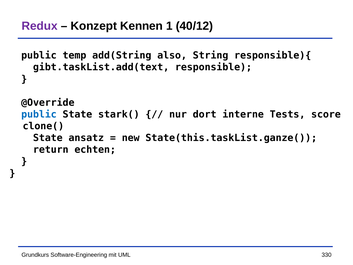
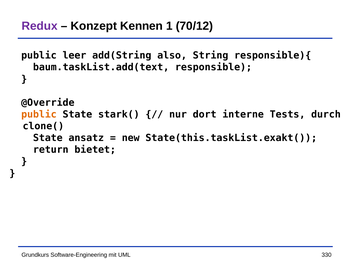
40/12: 40/12 -> 70/12
temp: temp -> leer
gibt.taskList.add(text: gibt.taskList.add(text -> baum.taskList.add(text
public at (39, 114) colour: blue -> orange
score: score -> durch
State(this.taskList.ganze(: State(this.taskList.ganze( -> State(this.taskList.exakt(
echten: echten -> bietet
